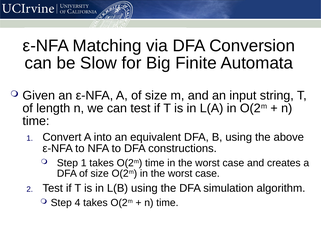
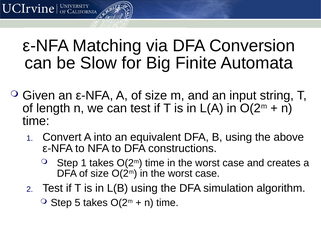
4: 4 -> 5
